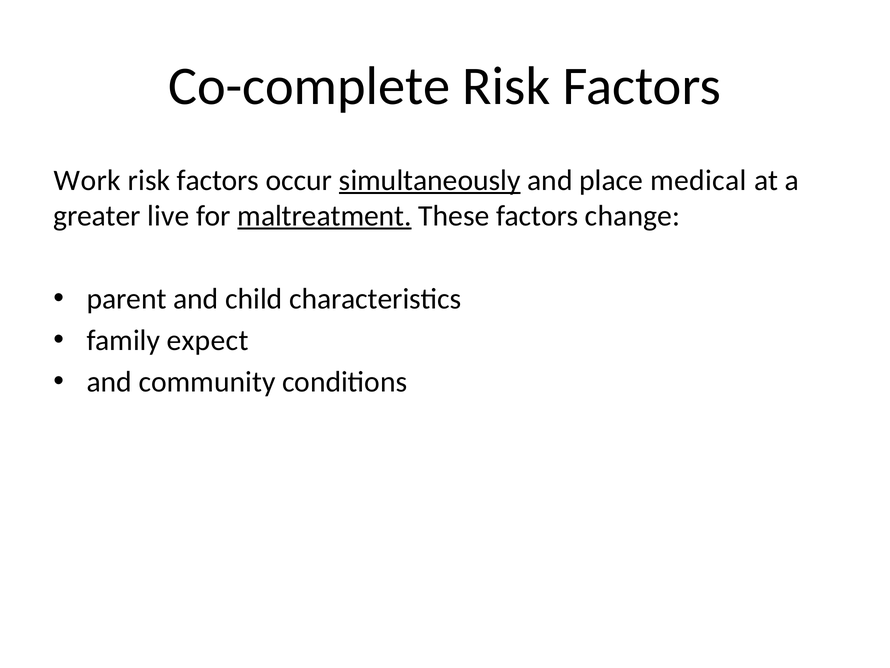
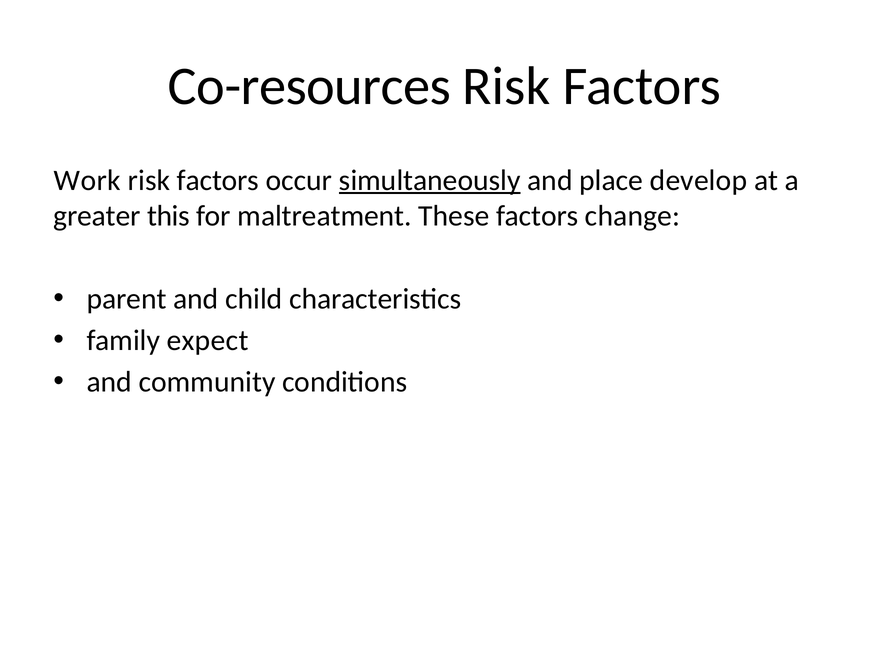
Co-complete: Co-complete -> Co-resources
medical: medical -> develop
live: live -> this
maltreatment underline: present -> none
